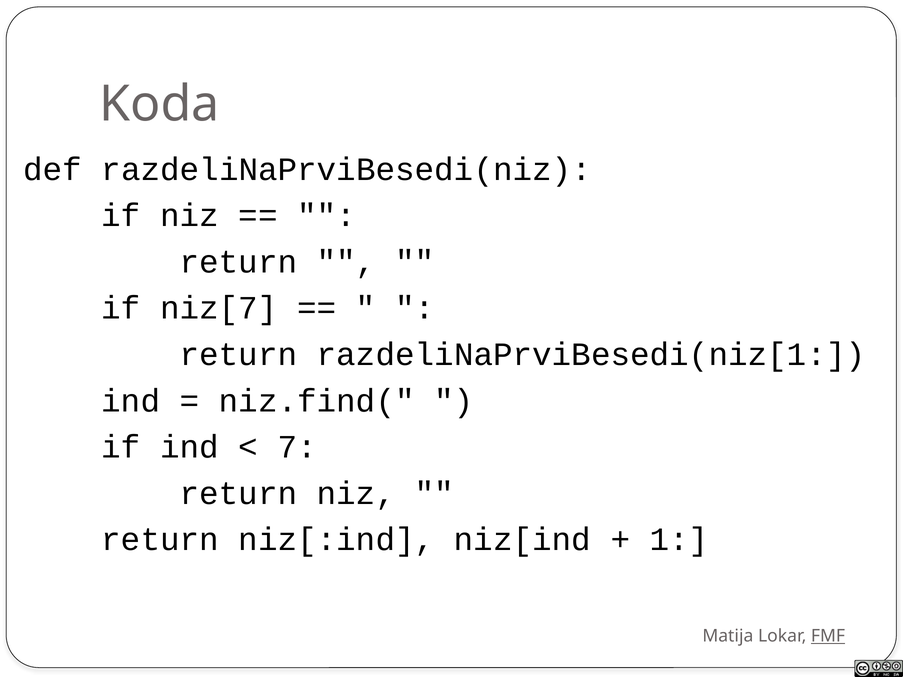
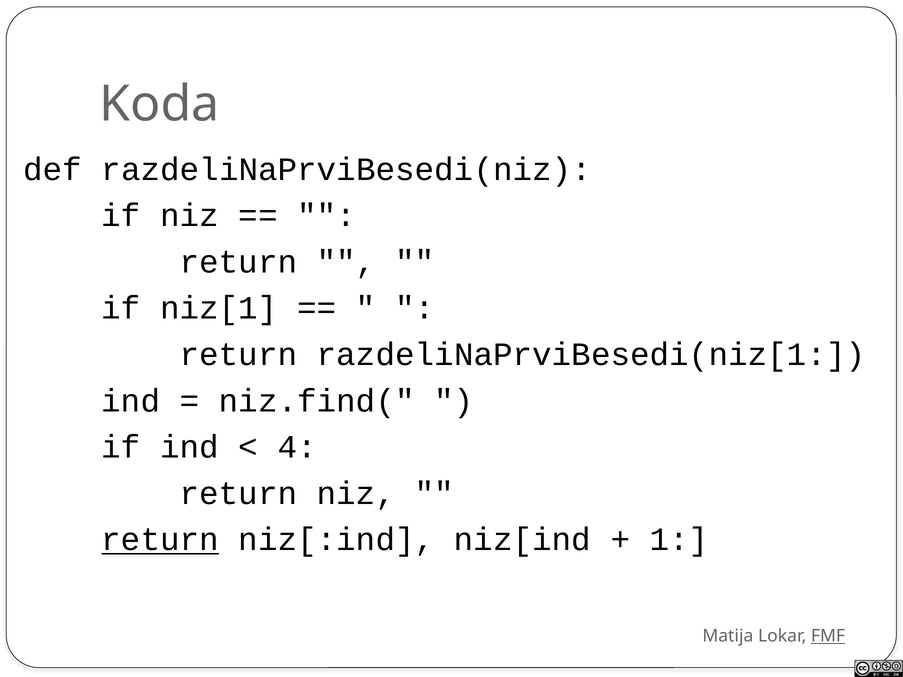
niz[7: niz[7 -> niz[1
7: 7 -> 4
return at (160, 540) underline: none -> present
